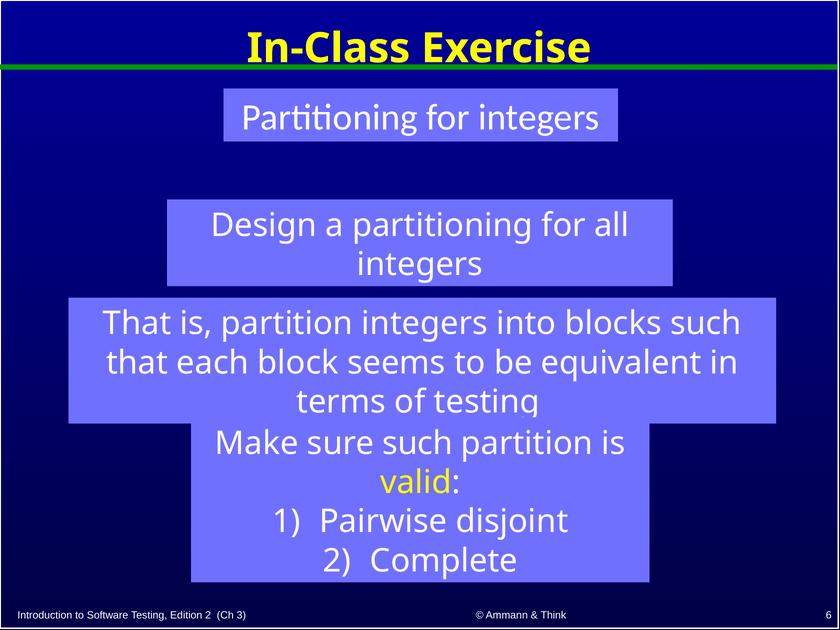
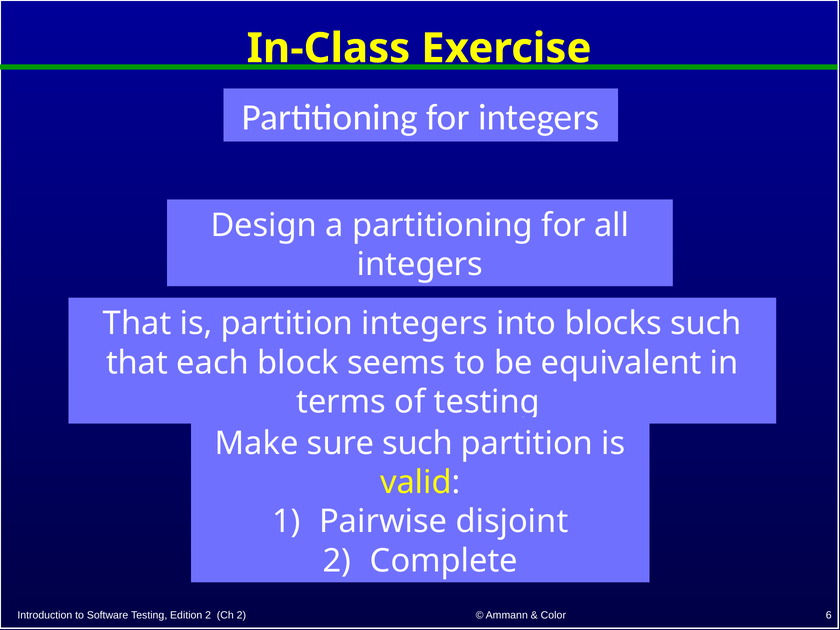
Ch 3: 3 -> 2
Think: Think -> Color
